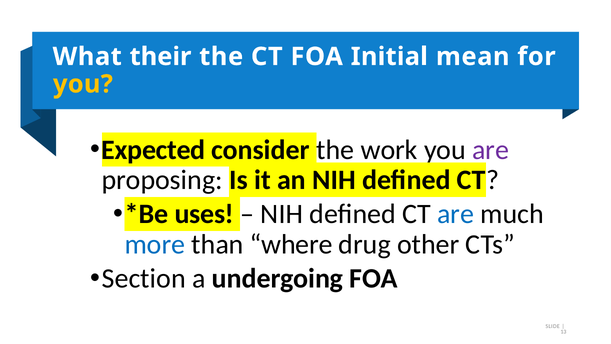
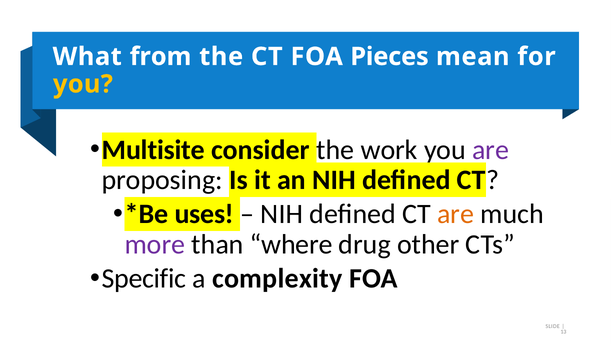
their: their -> from
Initial: Initial -> Pieces
Expected: Expected -> Multisite
are at (456, 214) colour: blue -> orange
more colour: blue -> purple
Section: Section -> Specific
undergoing: undergoing -> complexity
